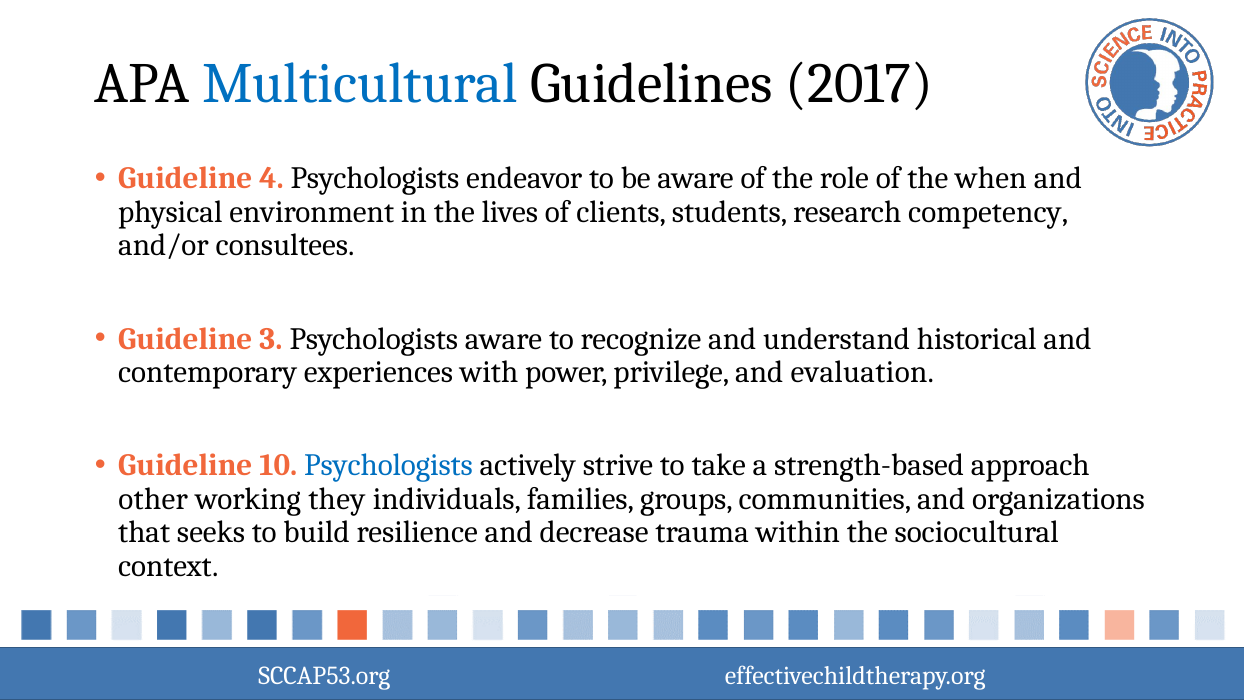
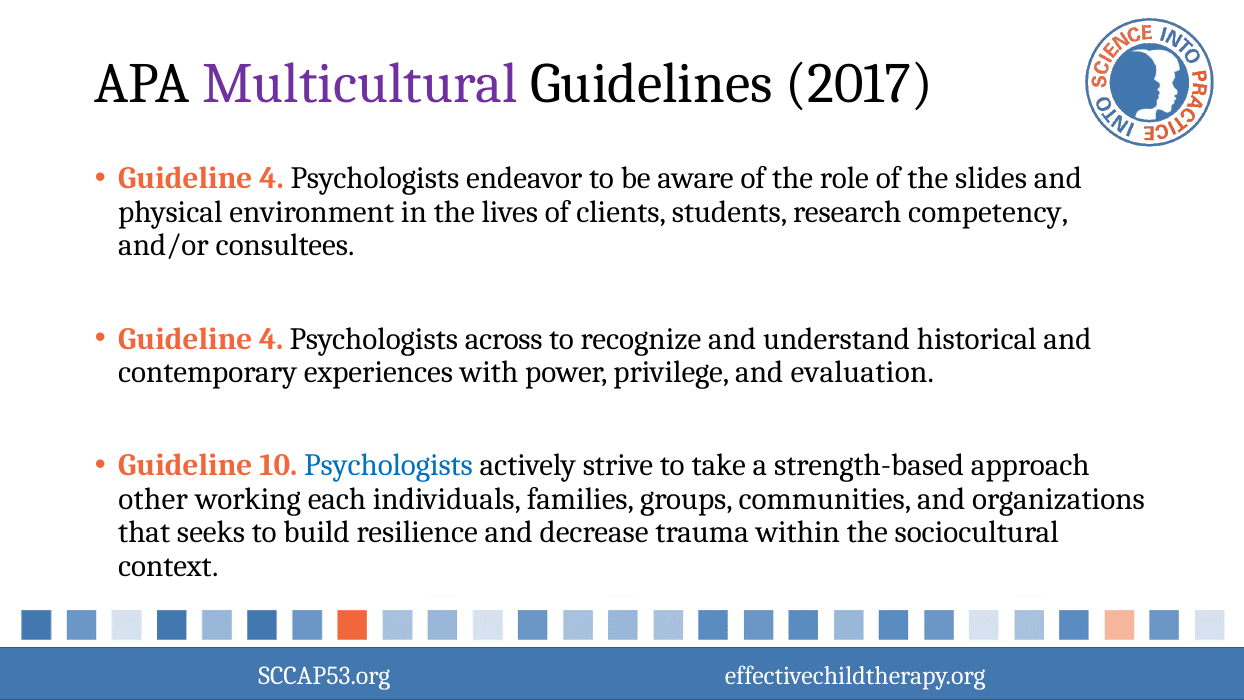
Multicultural colour: blue -> purple
when: when -> slides
3 at (271, 339): 3 -> 4
Psychologists aware: aware -> across
they: they -> each
